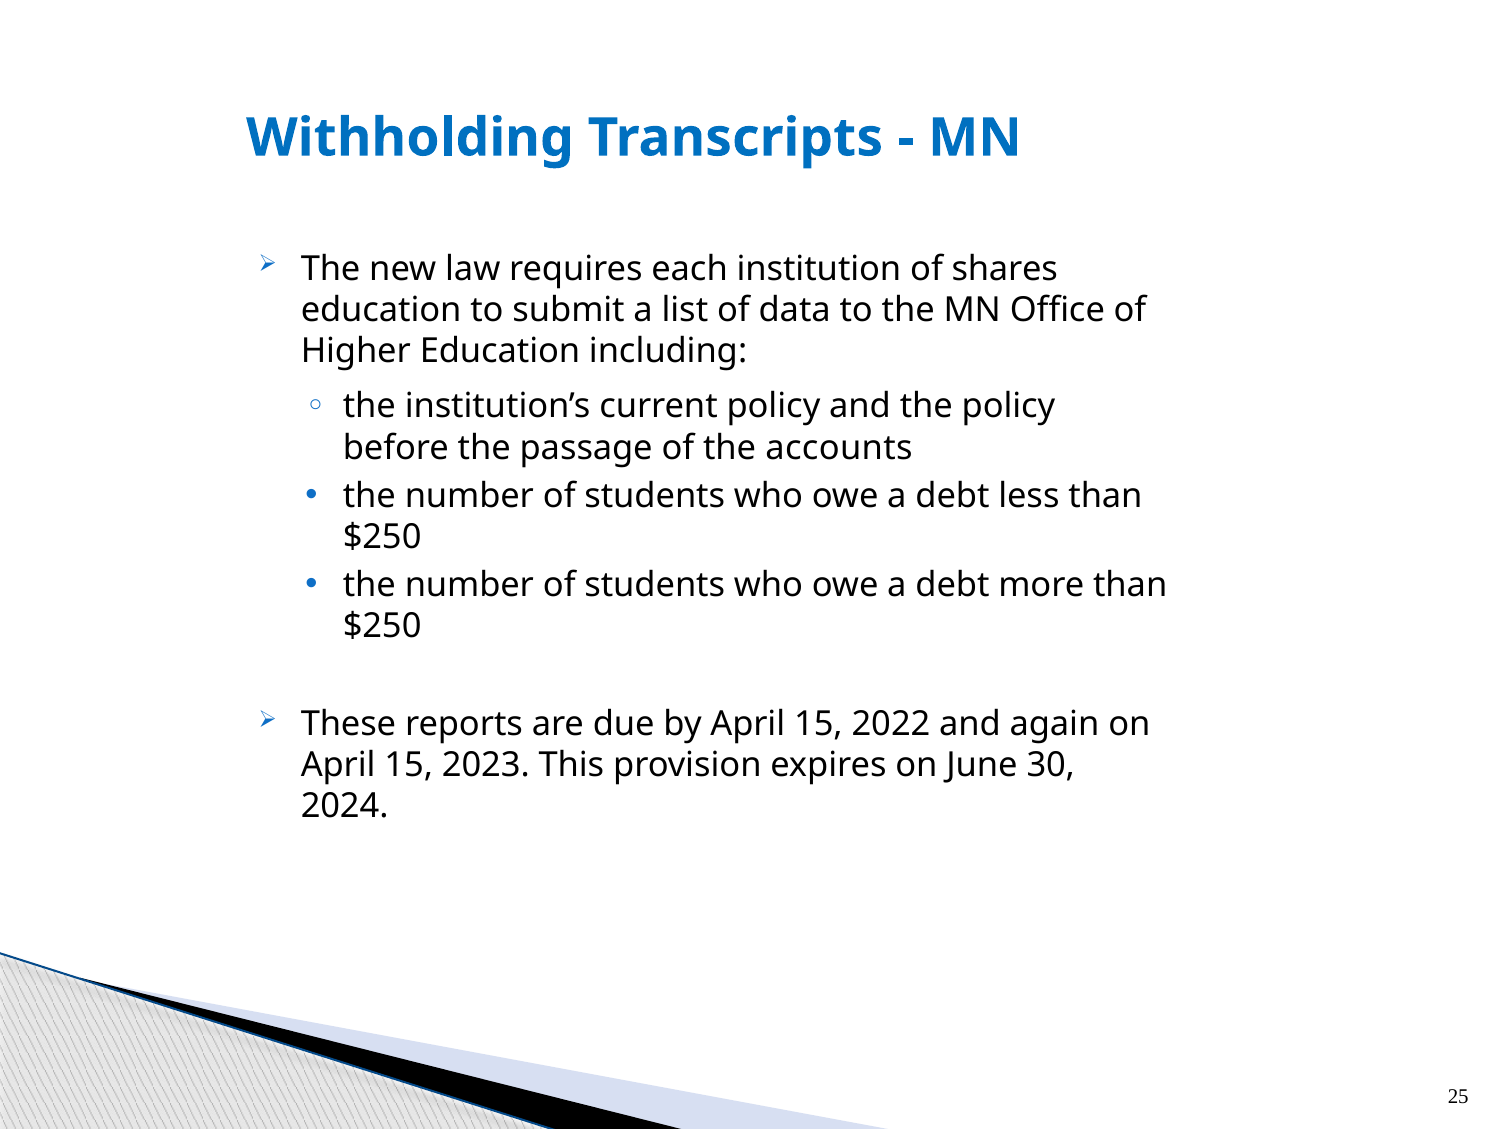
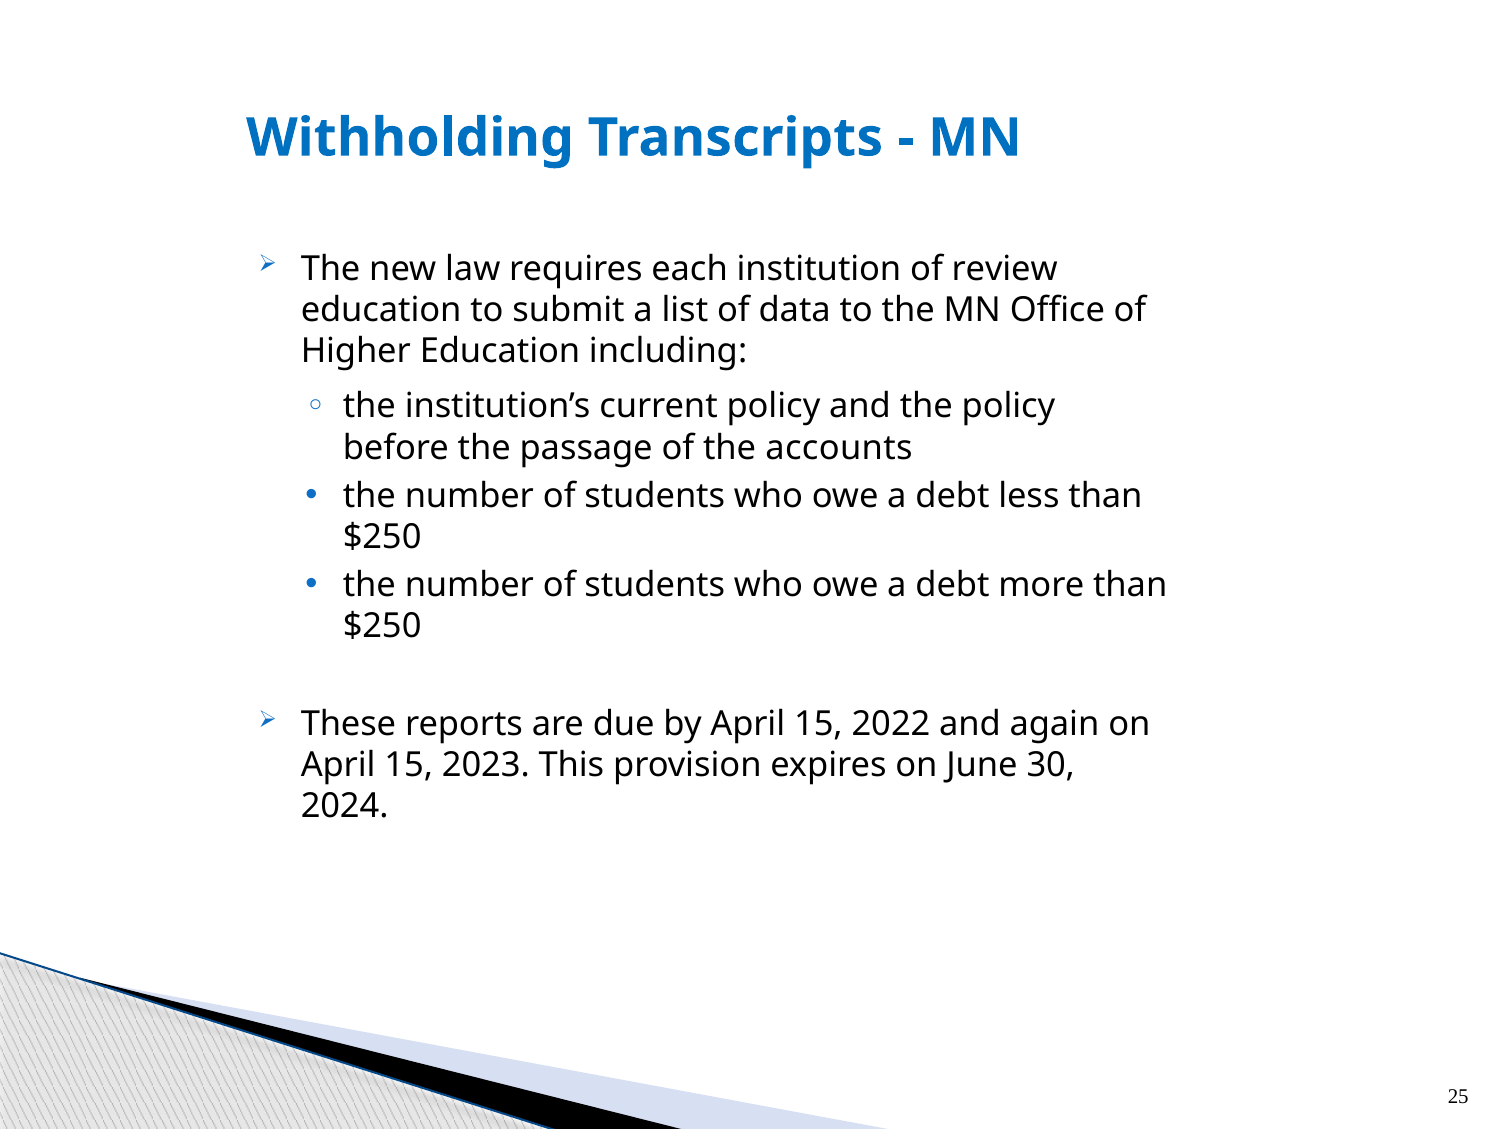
shares: shares -> review
